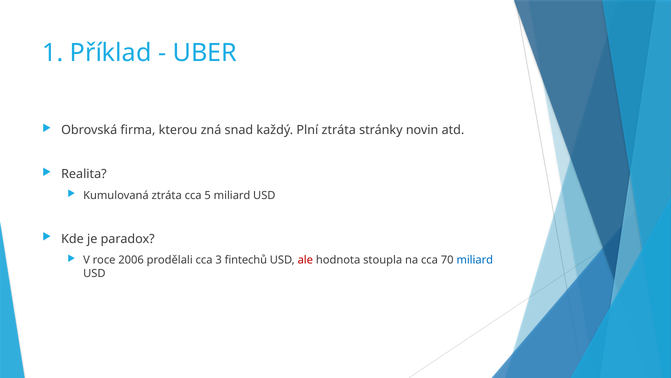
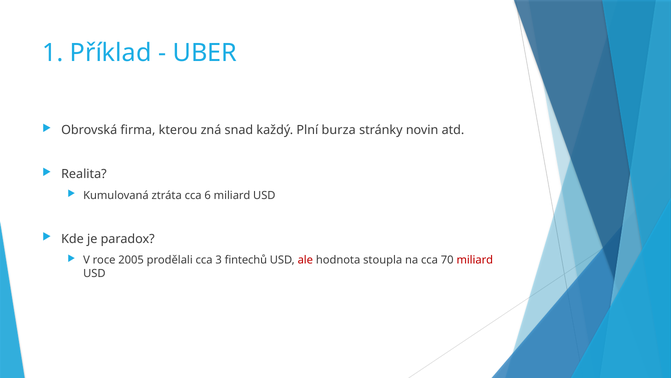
Plní ztráta: ztráta -> burza
5: 5 -> 6
2006: 2006 -> 2005
miliard at (475, 260) colour: blue -> red
